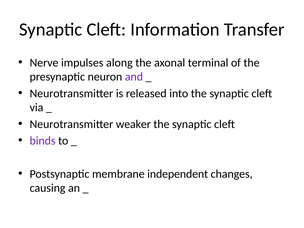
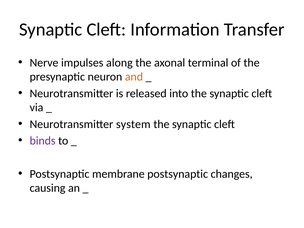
and colour: purple -> orange
weaker: weaker -> system
membrane independent: independent -> postsynaptic
